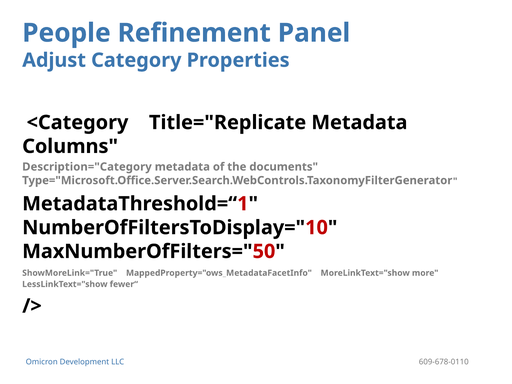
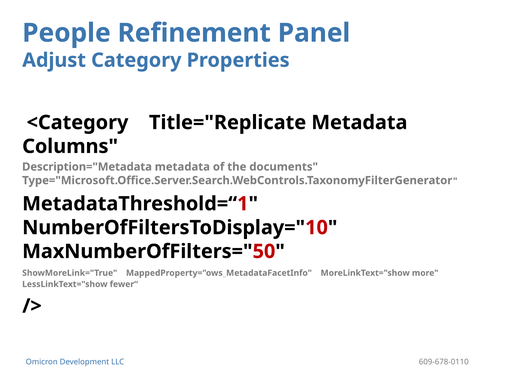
Description="Category: Description="Category -> Description="Metadata
